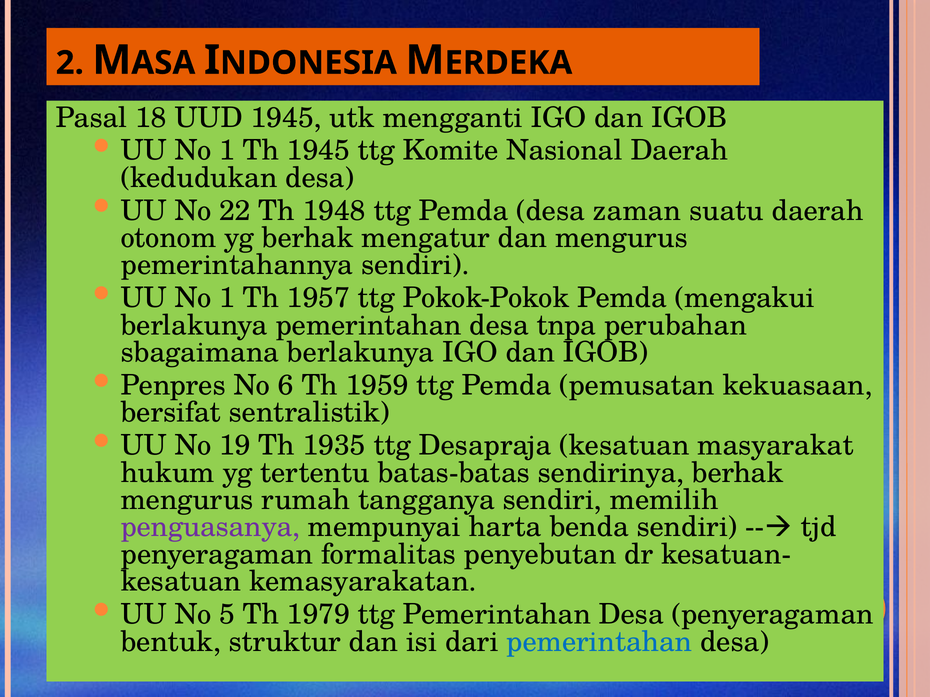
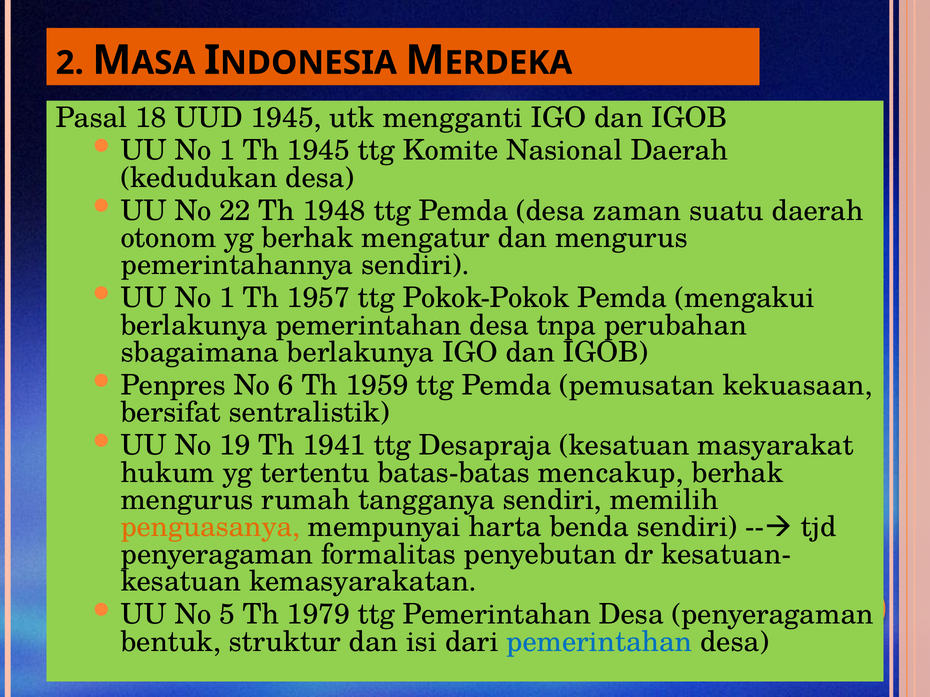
1935: 1935 -> 1941
sendirinya: sendirinya -> mencakup
penguasanya colour: purple -> orange
